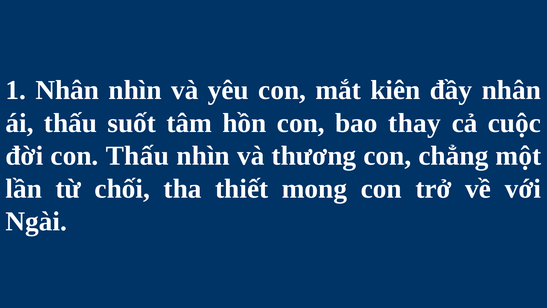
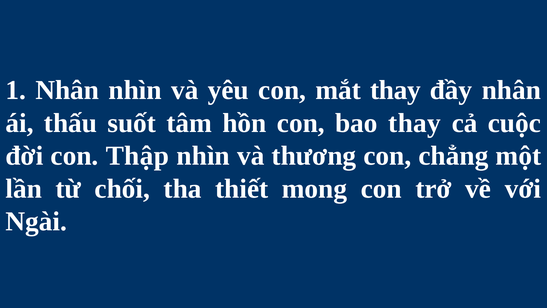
mắt kiên: kiên -> thay
con Thấu: Thấu -> Thập
